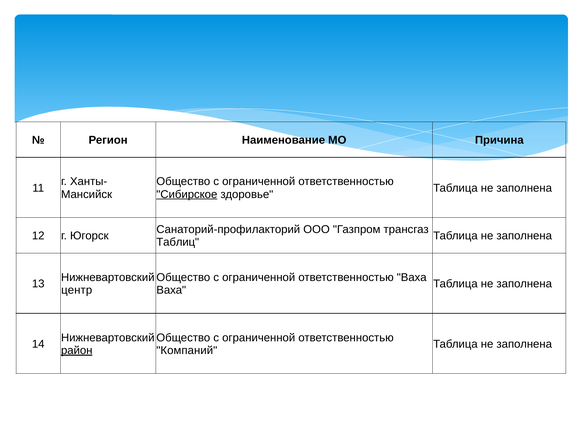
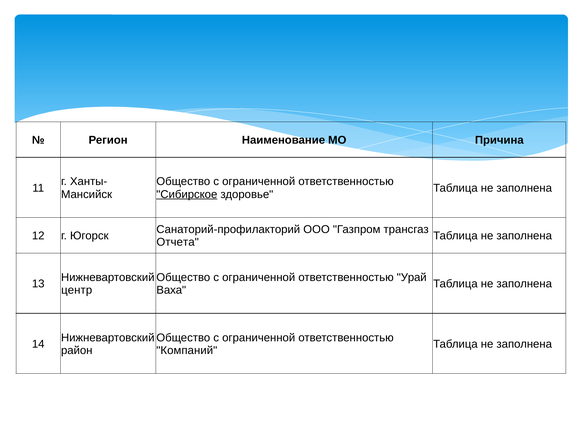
Таблиц: Таблиц -> Отчета
ответственностью Ваха: Ваха -> Урай
район underline: present -> none
